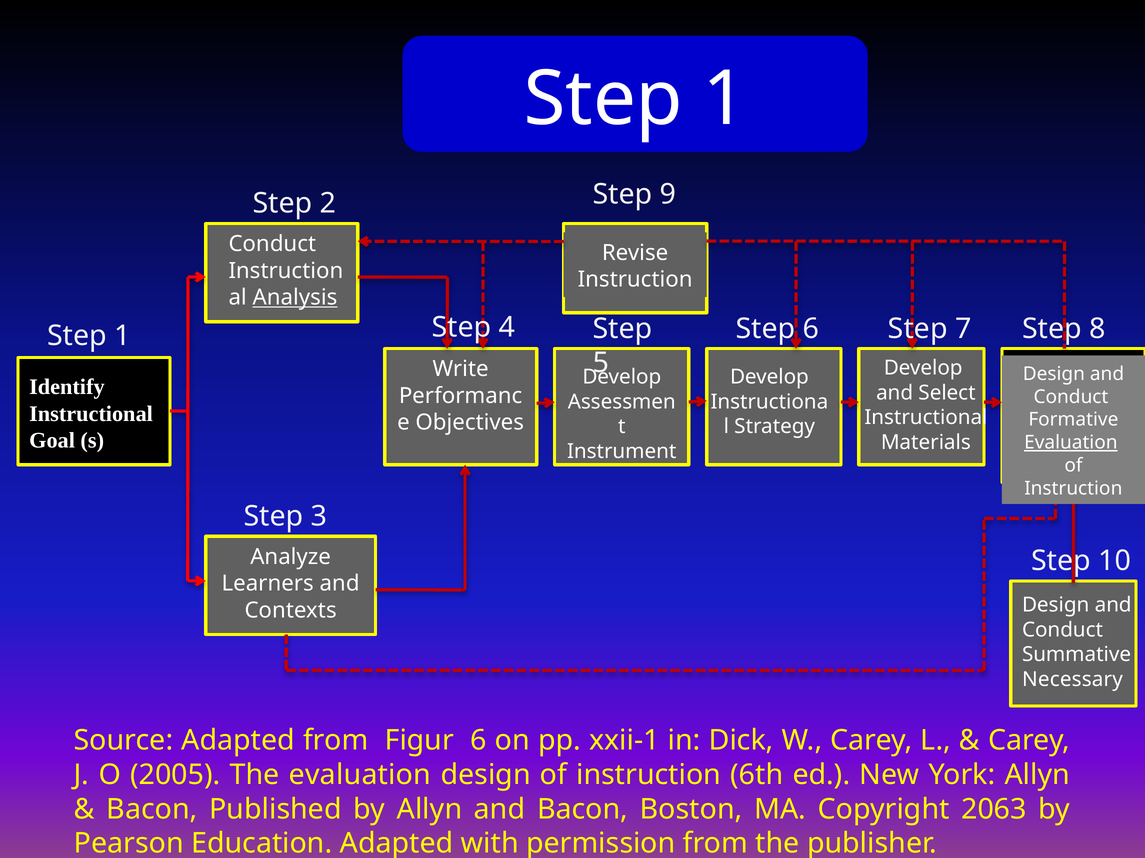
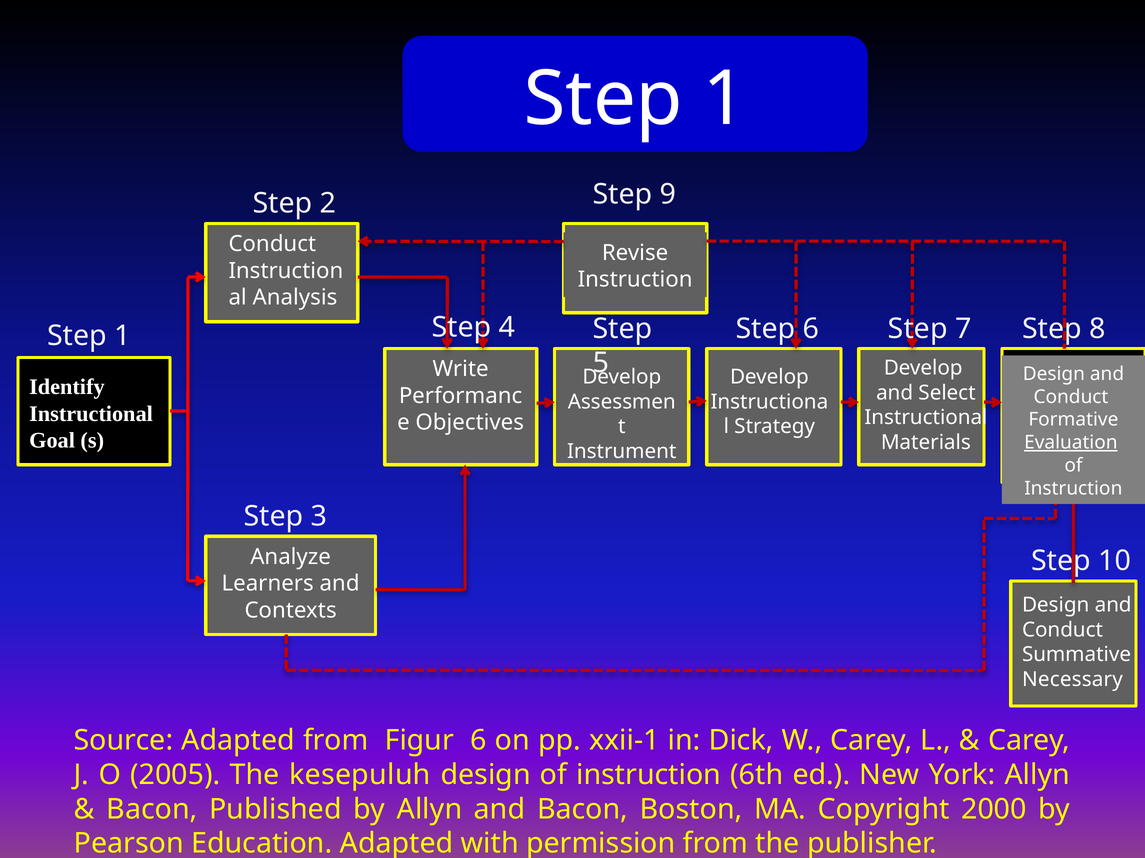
Analysis underline: present -> none
The evaluation: evaluation -> kesepuluh
2063: 2063 -> 2000
